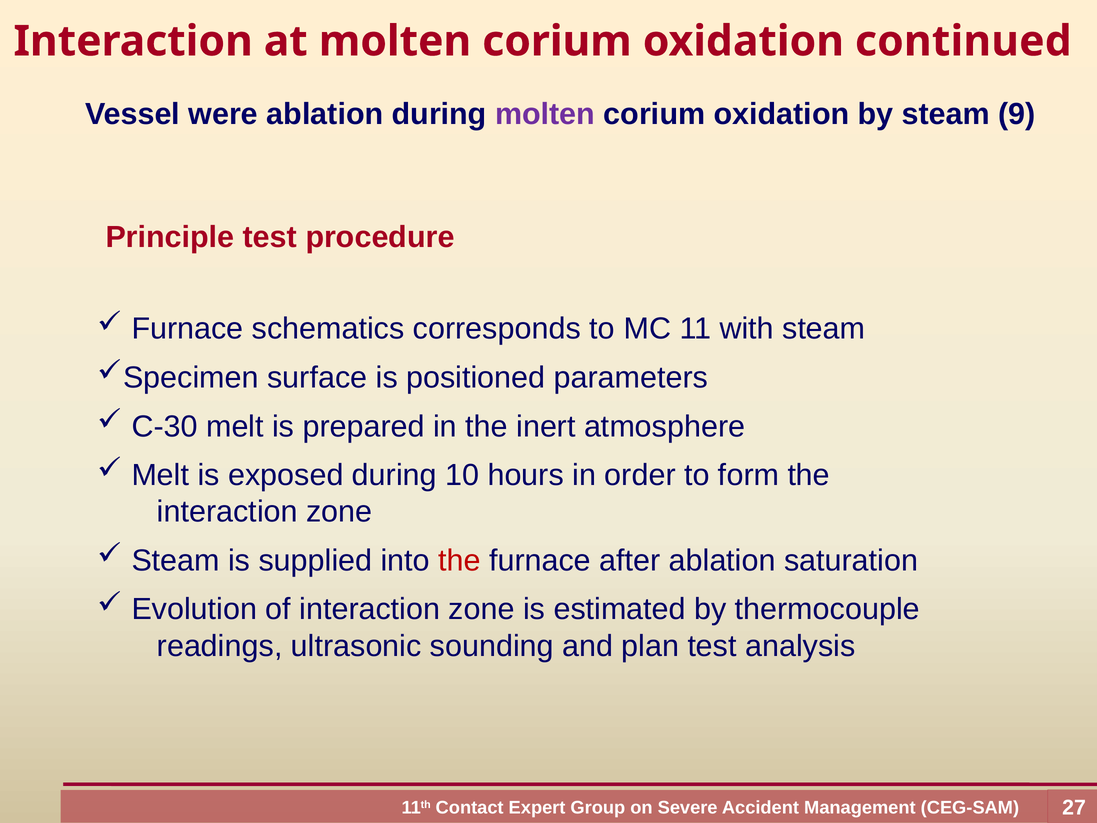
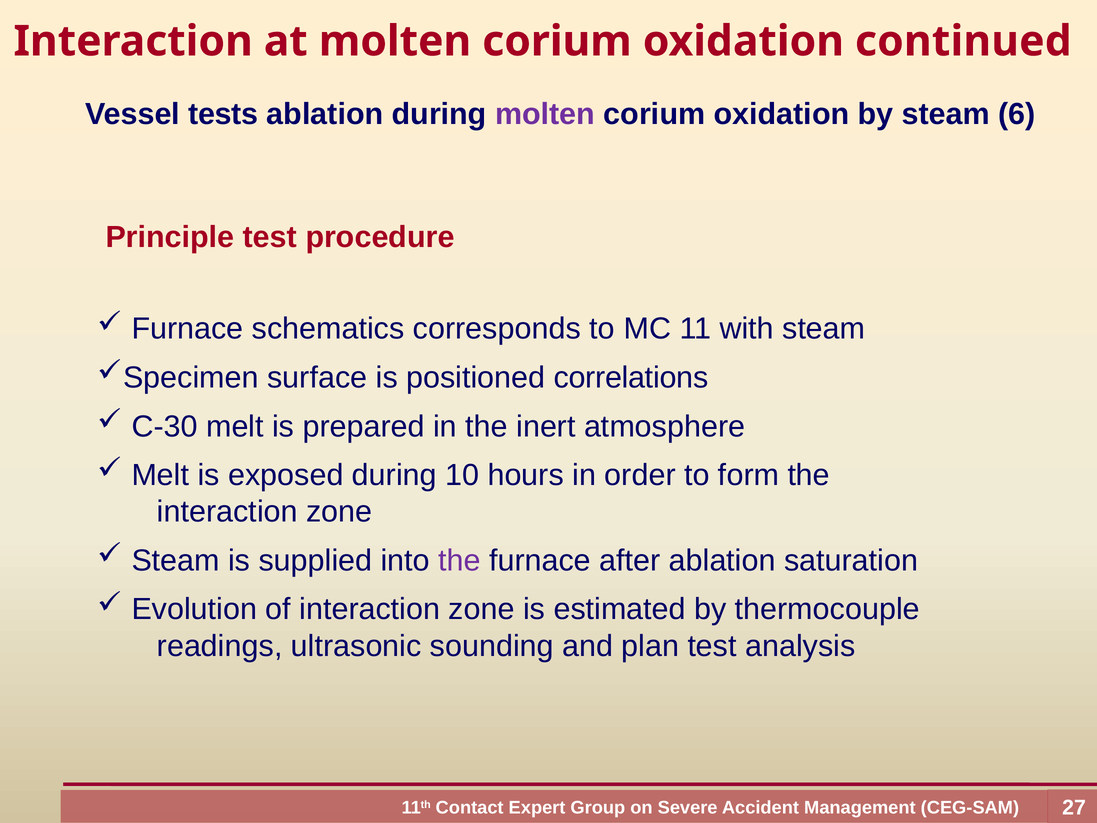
were: were -> tests
9: 9 -> 6
parameters: parameters -> correlations
the at (460, 560) colour: red -> purple
